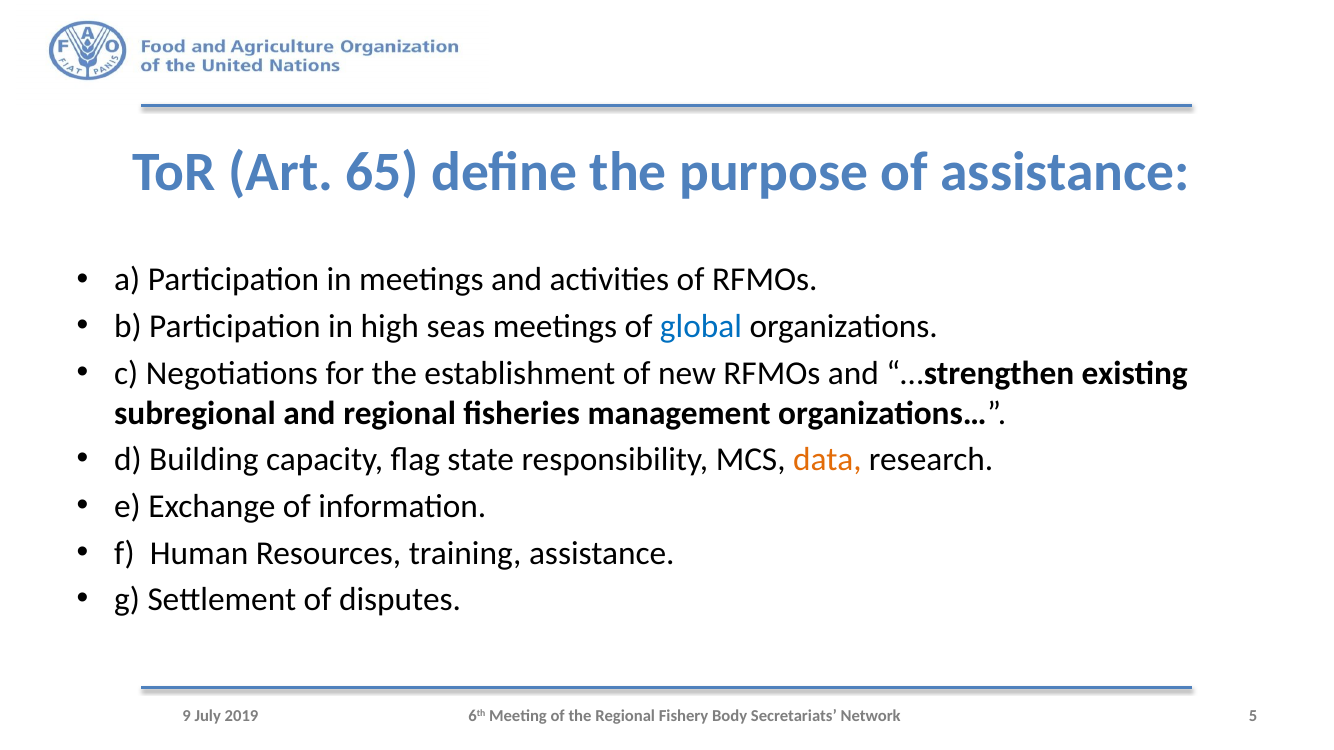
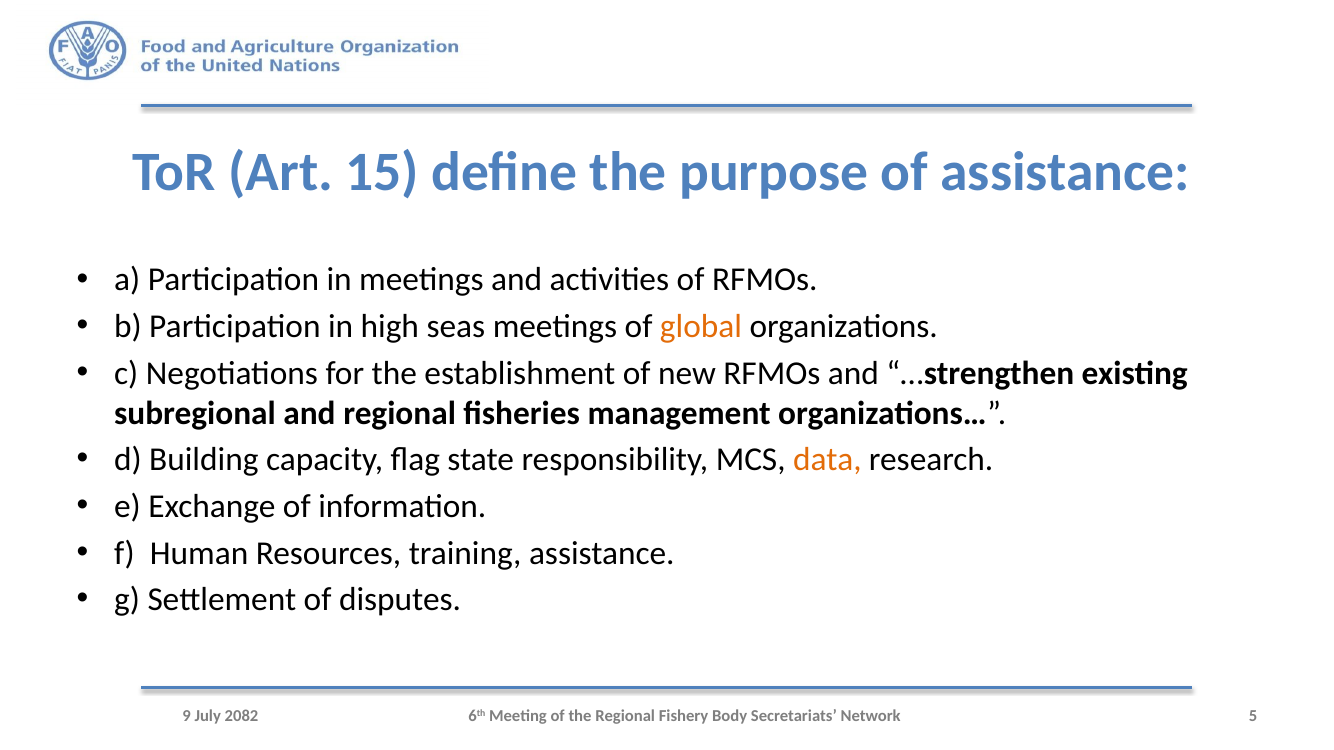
65: 65 -> 15
global colour: blue -> orange
2019: 2019 -> 2082
